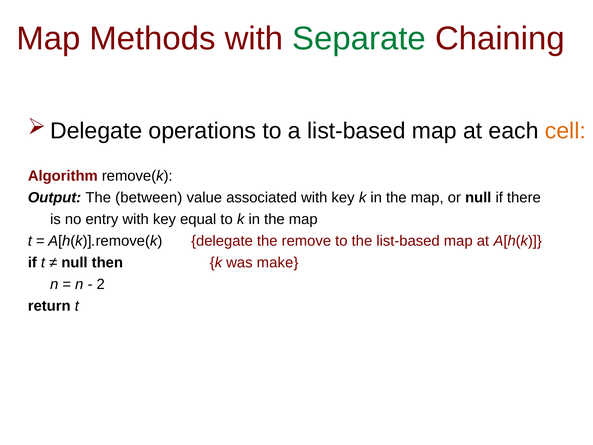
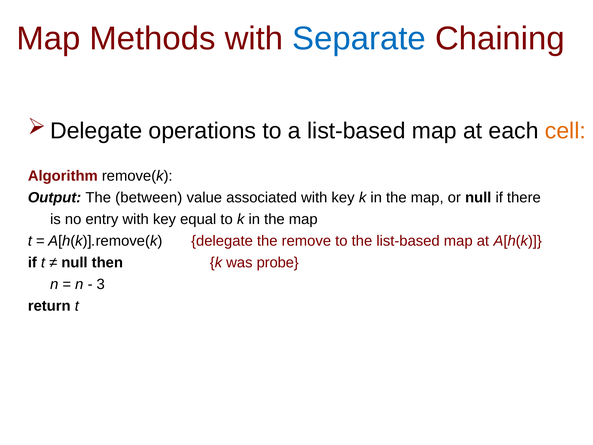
Separate colour: green -> blue
make: make -> probe
2: 2 -> 3
